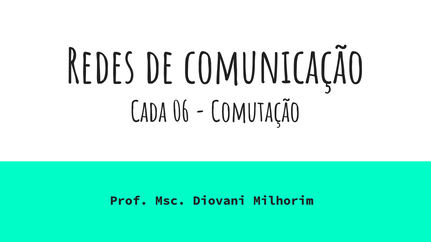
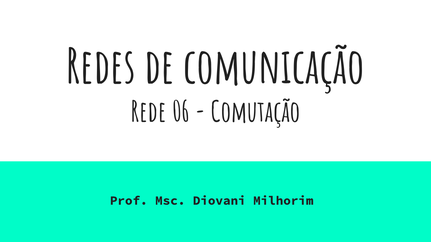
Cada: Cada -> Rede
